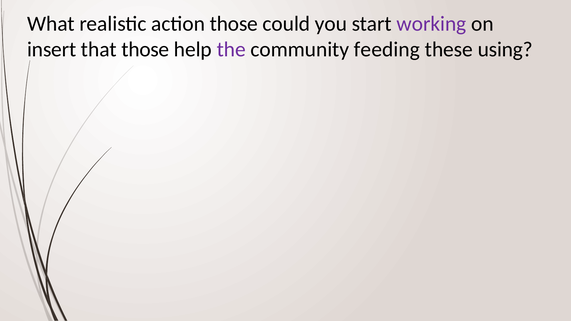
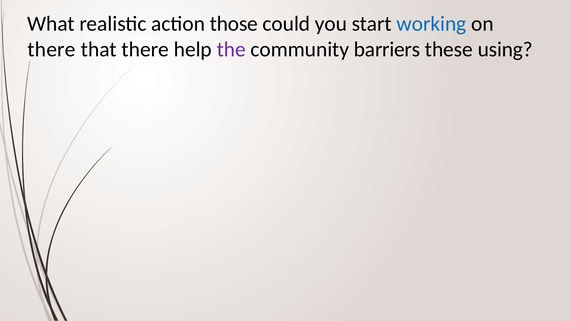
working colour: purple -> blue
insert at (52, 50): insert -> there
that those: those -> there
feeding: feeding -> barriers
